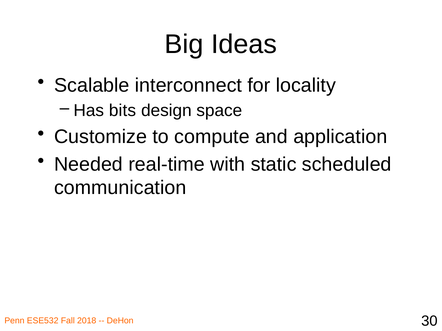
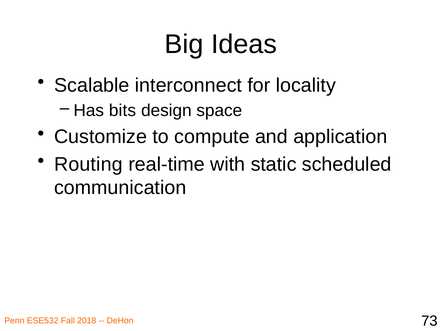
Needed: Needed -> Routing
30: 30 -> 73
